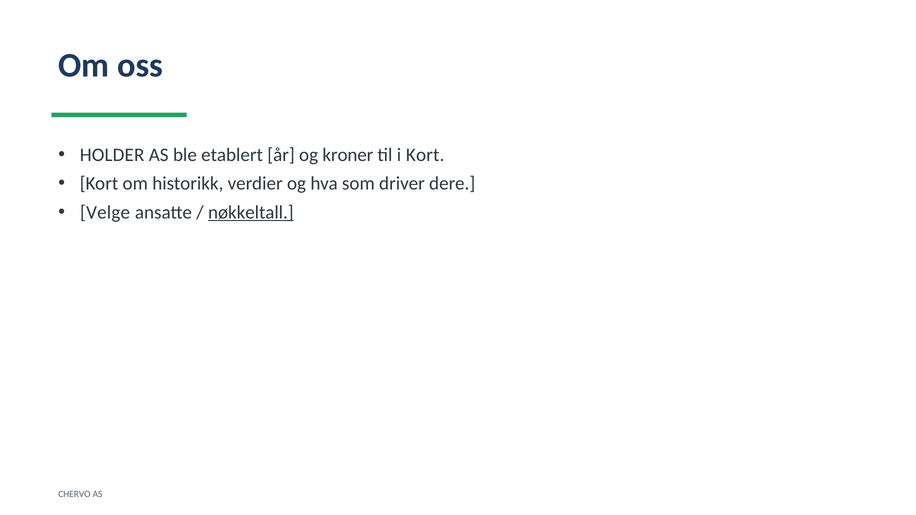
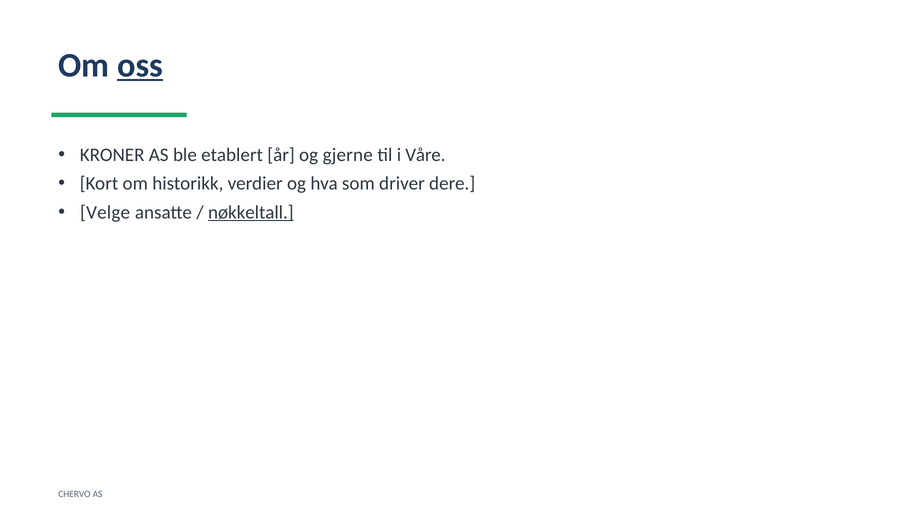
oss underline: none -> present
HOLDER: HOLDER -> KRONER
kroner: kroner -> gjerne
i Kort: Kort -> Våre
